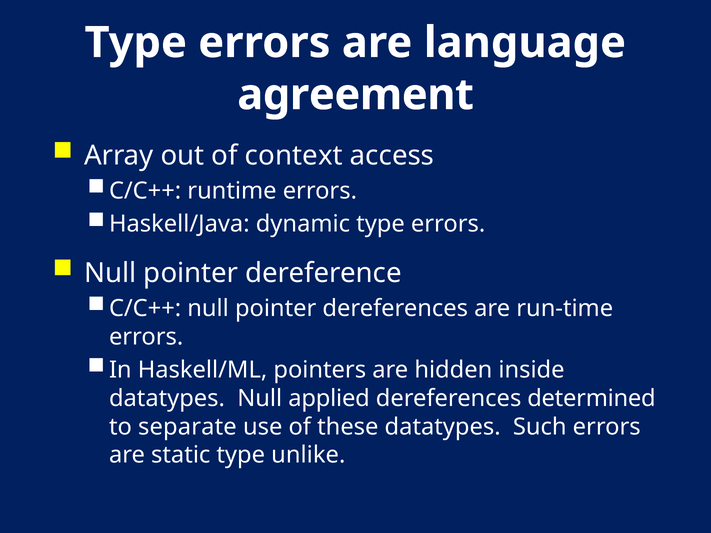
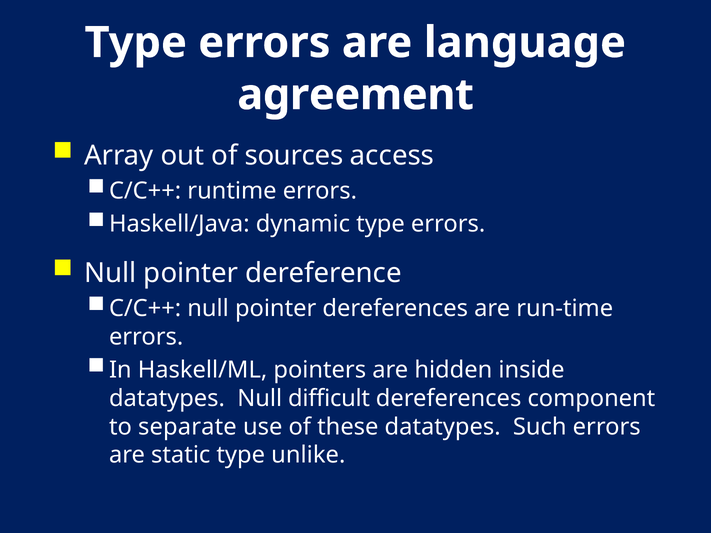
context: context -> sources
applied: applied -> difficult
determined: determined -> component
